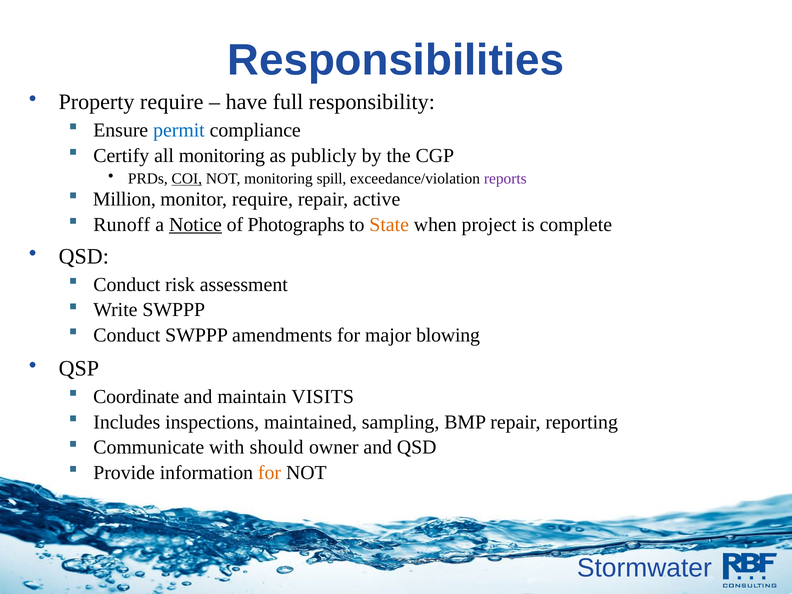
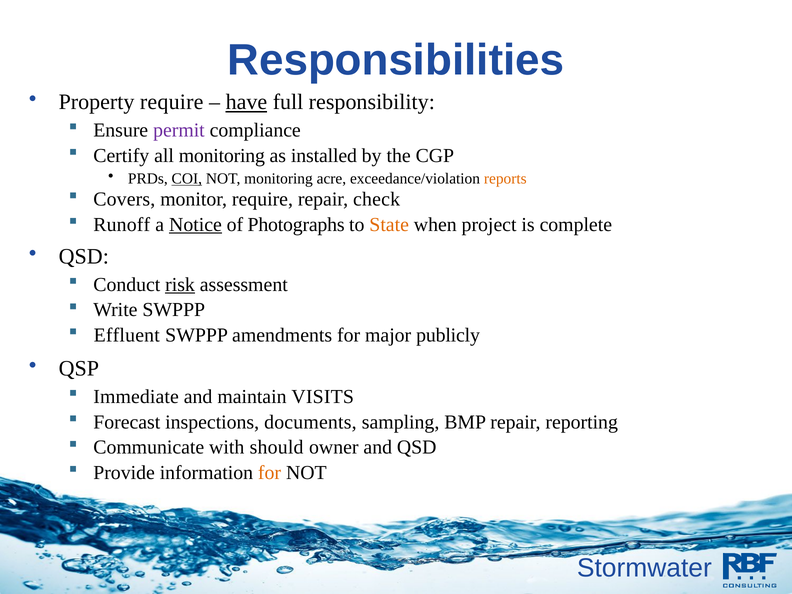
have underline: none -> present
permit colour: blue -> purple
publicly: publicly -> installed
spill: spill -> acre
reports colour: purple -> orange
Million: Million -> Covers
active: active -> check
risk underline: none -> present
Conduct at (127, 335): Conduct -> Effluent
blowing: blowing -> publicly
Coordinate: Coordinate -> Immediate
Includes: Includes -> Forecast
maintained: maintained -> documents
